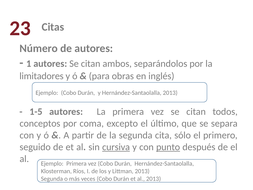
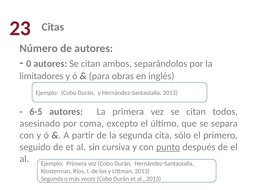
1: 1 -> 0
1-5: 1-5 -> 6-5
conceptos: conceptos -> asesinado
cursiva underline: present -> none
